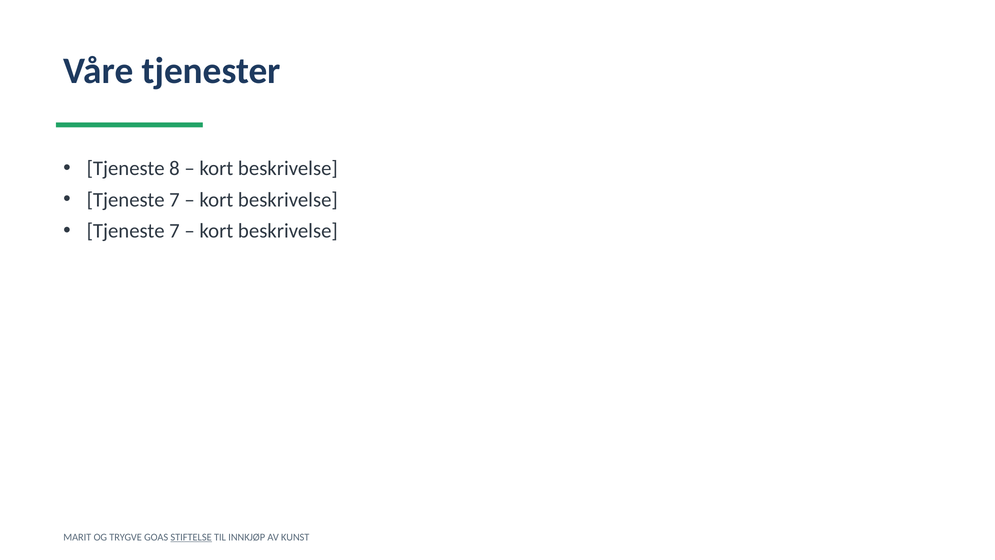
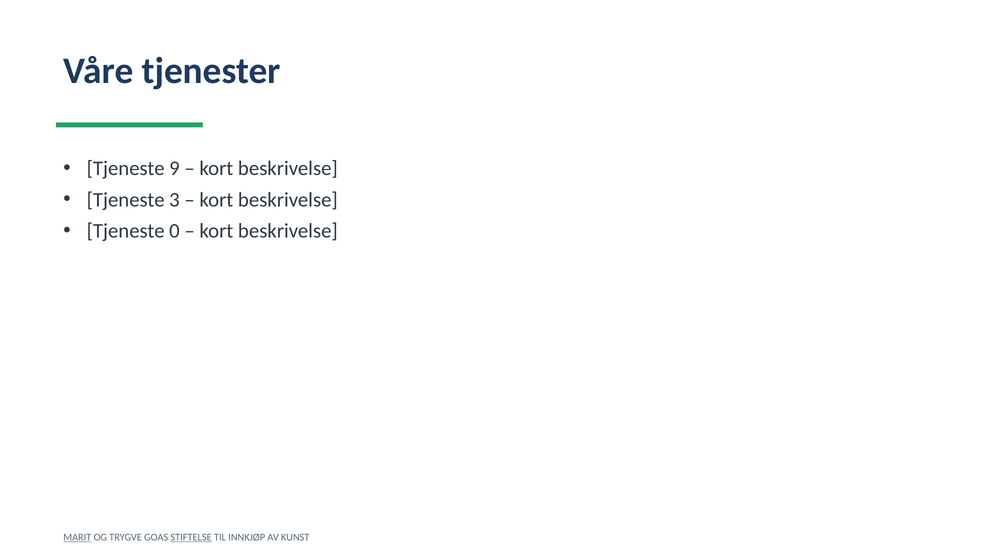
8: 8 -> 9
7 at (174, 200): 7 -> 3
7 at (174, 231): 7 -> 0
MARIT underline: none -> present
